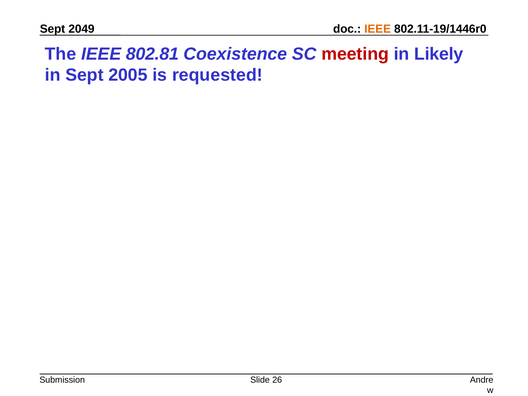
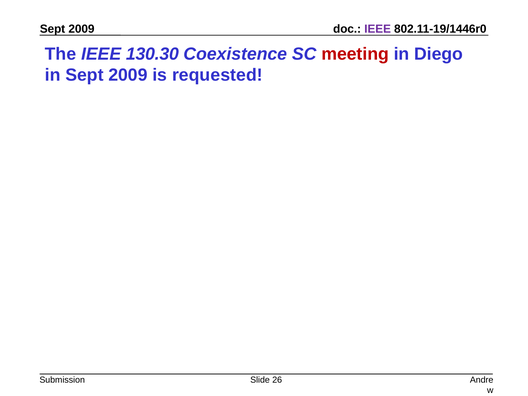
2049 at (81, 29): 2049 -> 2009
IEEE at (378, 29) colour: orange -> purple
802.81: 802.81 -> 130.30
Likely: Likely -> Diego
in Sept 2005: 2005 -> 2009
